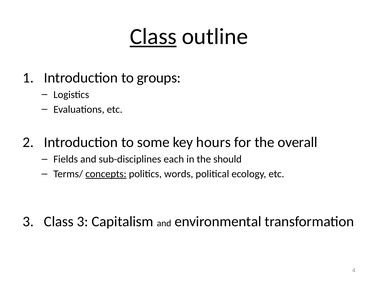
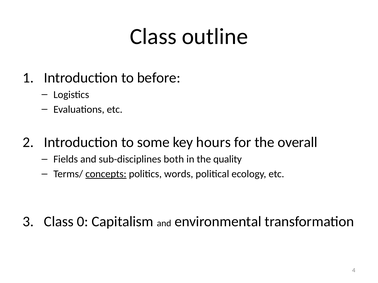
Class at (153, 37) underline: present -> none
groups: groups -> before
each: each -> both
should: should -> quality
Class 3: 3 -> 0
